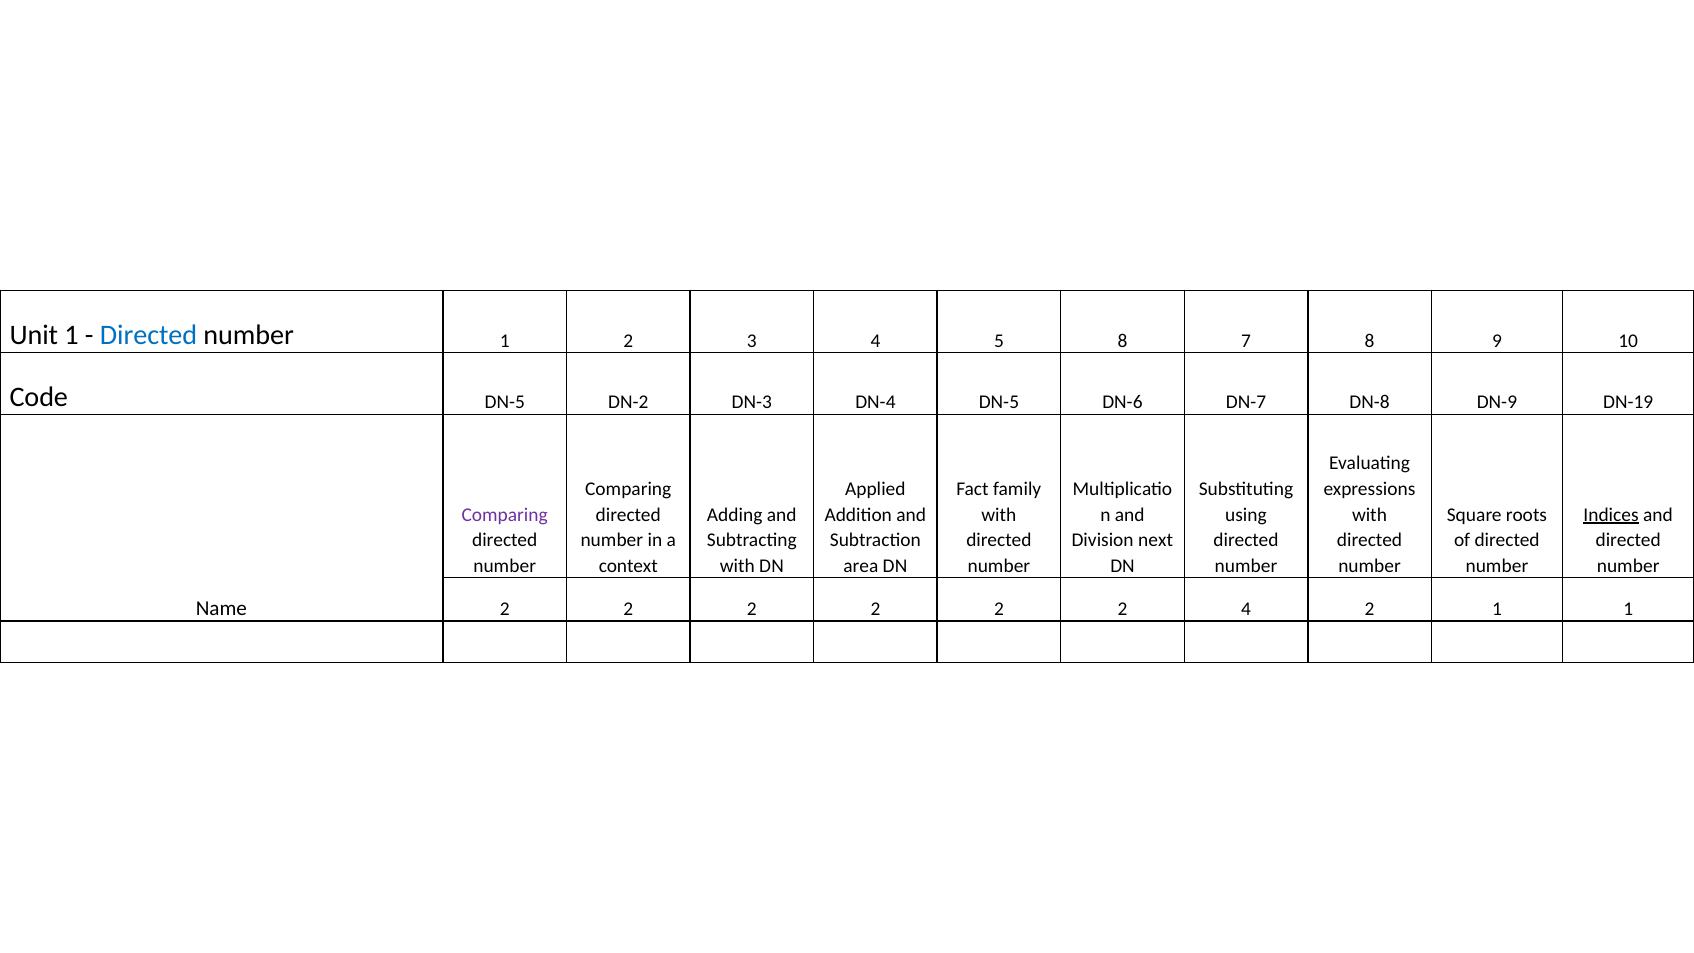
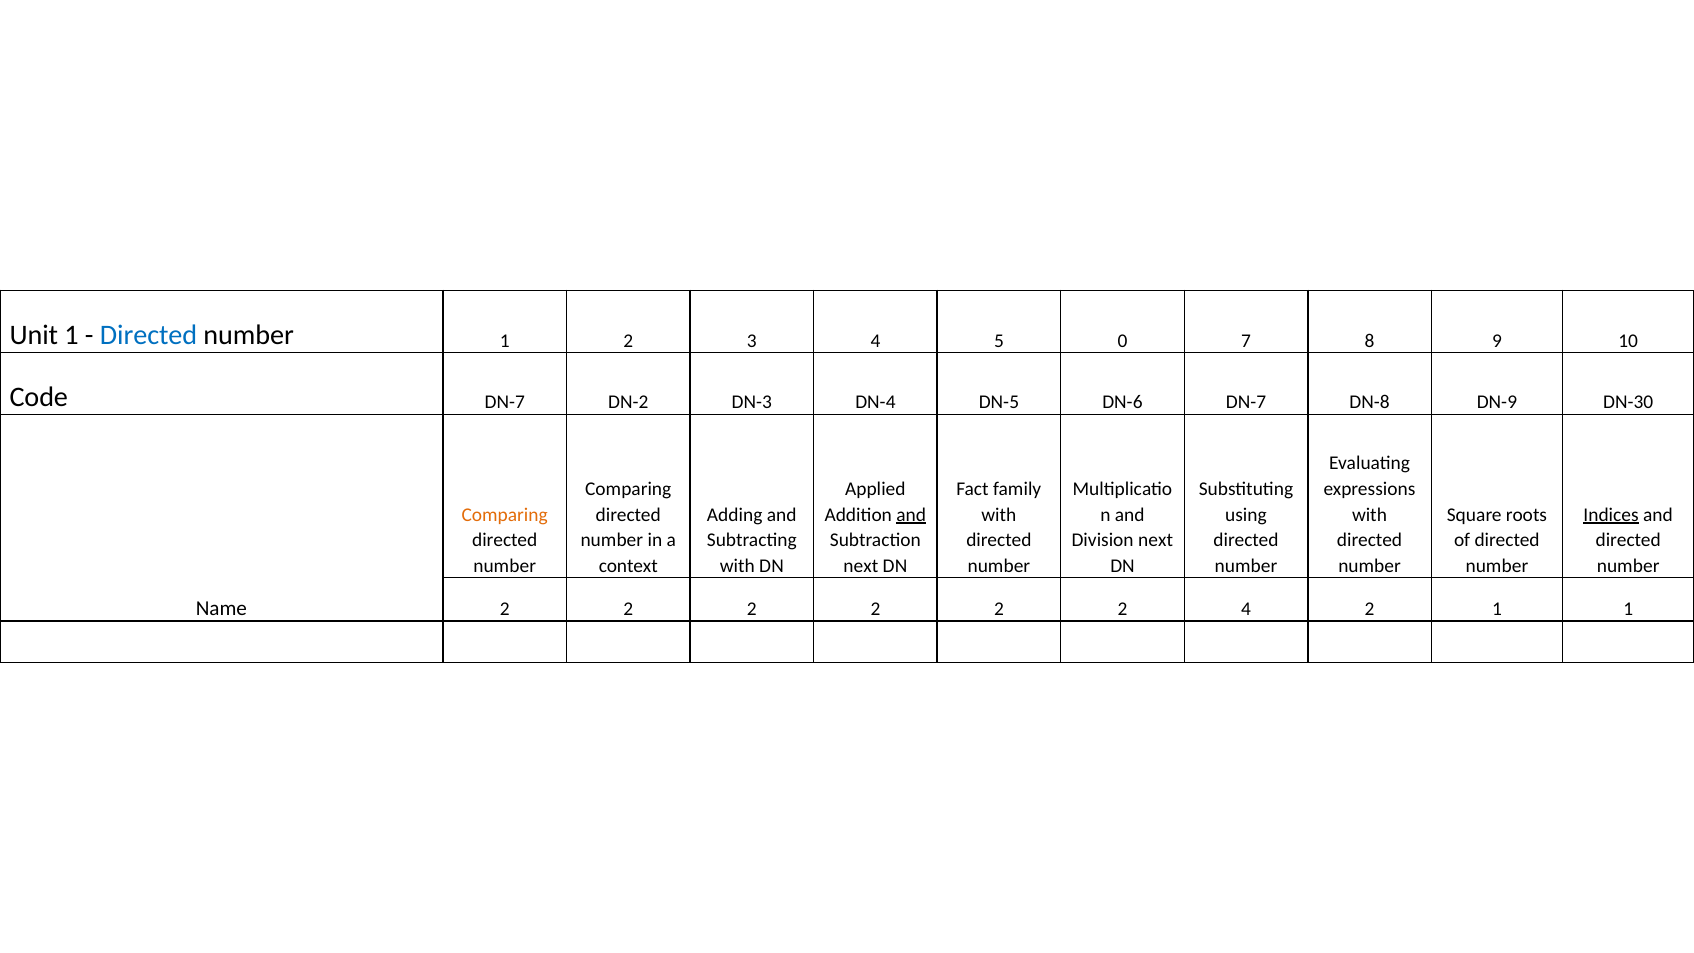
5 8: 8 -> 0
Code DN-5: DN-5 -> DN-7
DN-19: DN-19 -> DN-30
Comparing at (505, 515) colour: purple -> orange
and at (911, 515) underline: none -> present
area at (861, 566): area -> next
